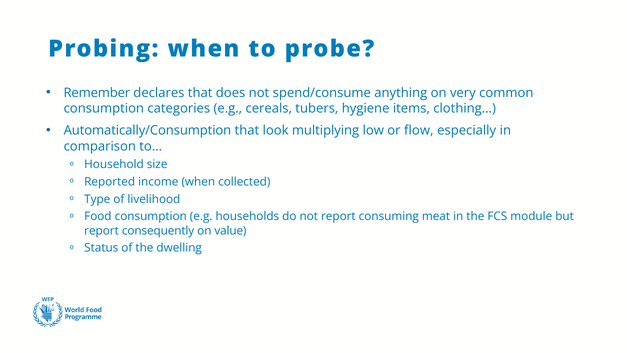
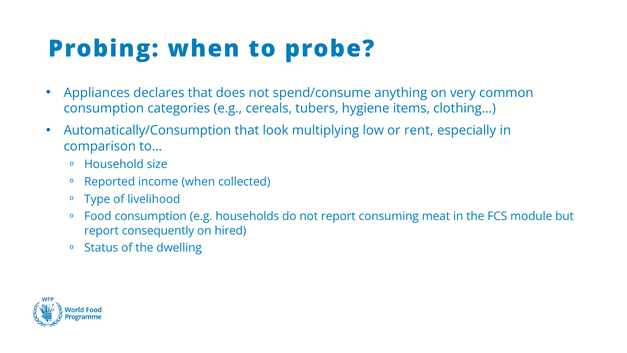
Remember: Remember -> Appliances
flow: flow -> rent
value: value -> hired
